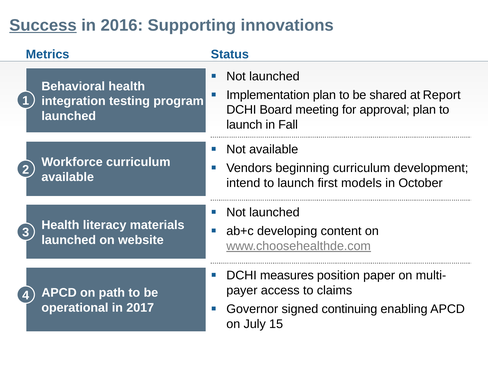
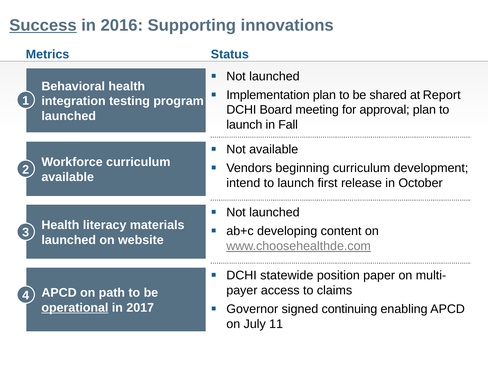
models: models -> release
measures: measures -> statewide
operational underline: none -> present
15: 15 -> 11
